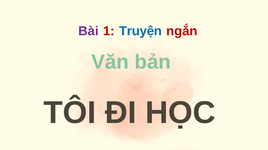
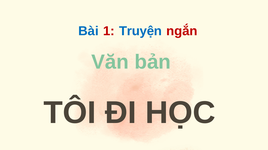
Bài colour: purple -> blue
